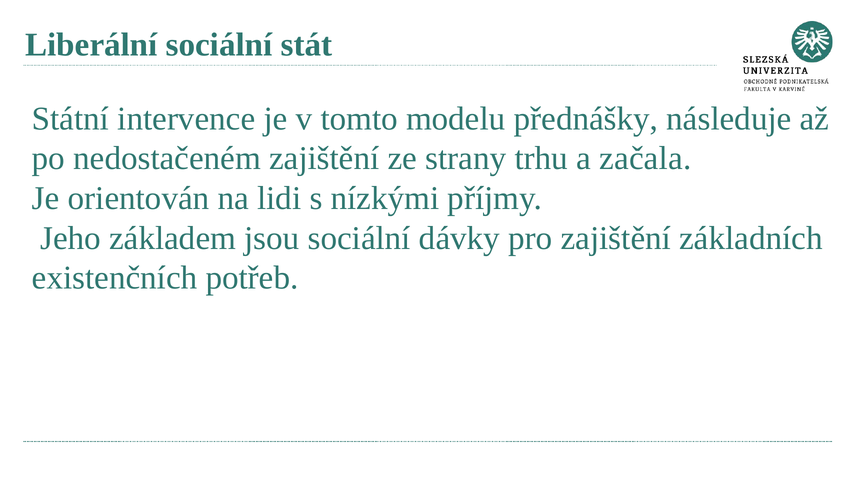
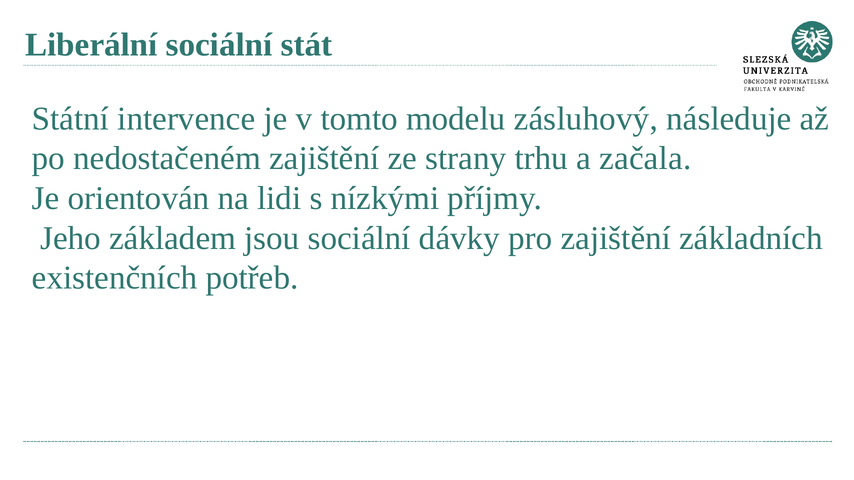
přednášky: přednášky -> zásluhový
